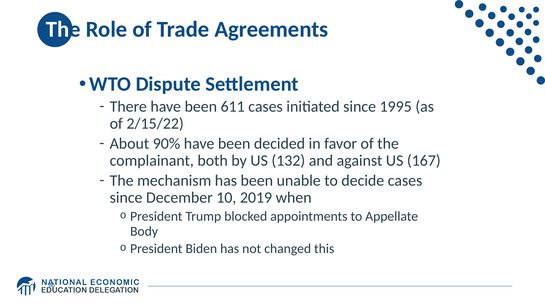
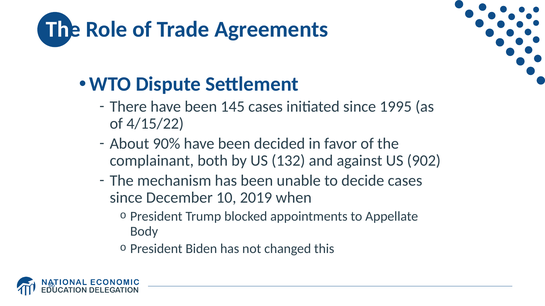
611: 611 -> 145
2/15/22: 2/15/22 -> 4/15/22
167: 167 -> 902
